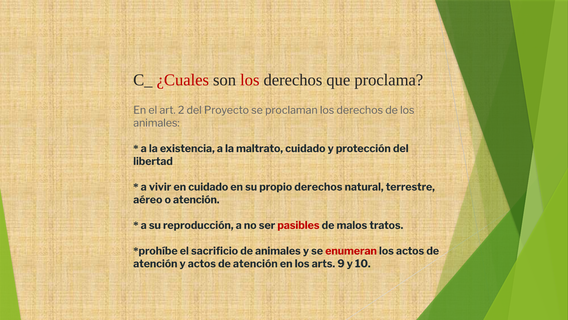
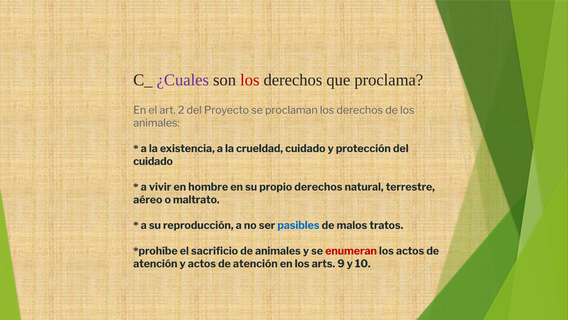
¿Cuales colour: red -> purple
maltrato: maltrato -> crueldad
libertad at (153, 161): libertad -> cuidado
en cuidado: cuidado -> hombre
o atención: atención -> maltrato
pasibles colour: red -> blue
